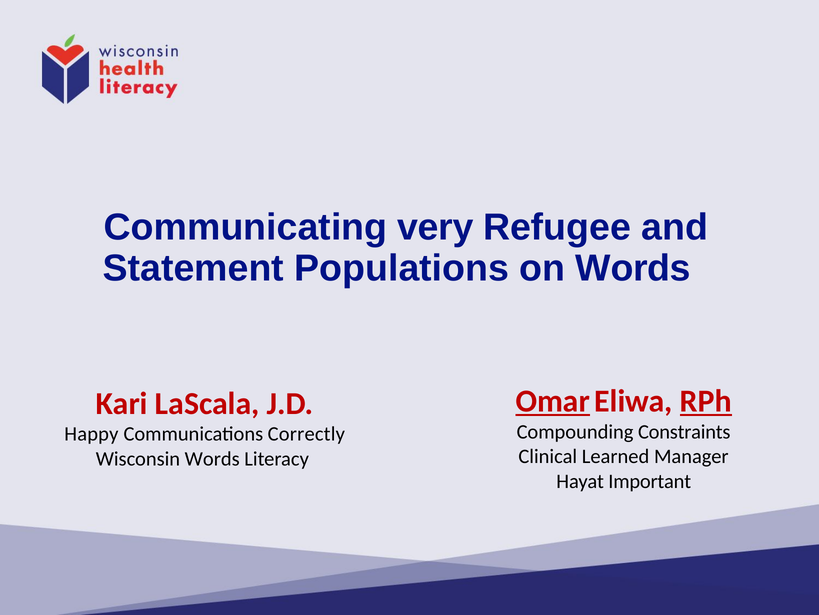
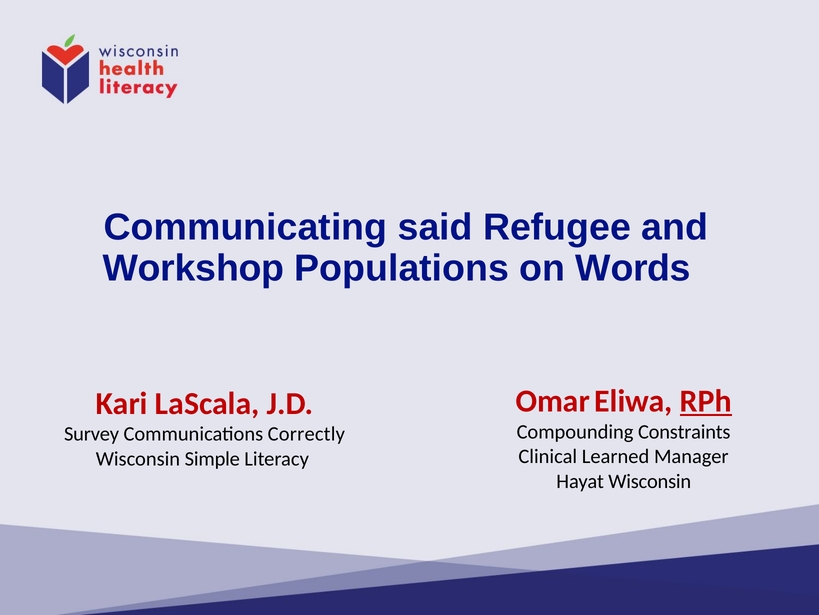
very: very -> said
Statement: Statement -> Workshop
Omar underline: present -> none
Happy: Happy -> Survey
Wisconsin Words: Words -> Simple
Hayat Important: Important -> Wisconsin
